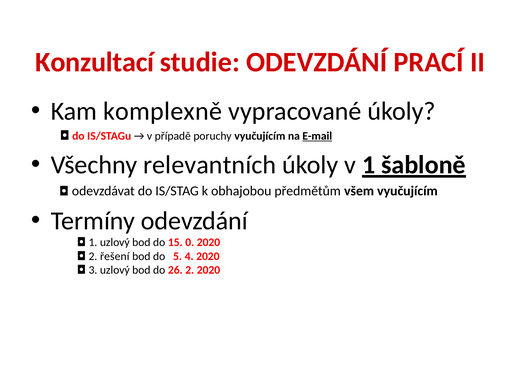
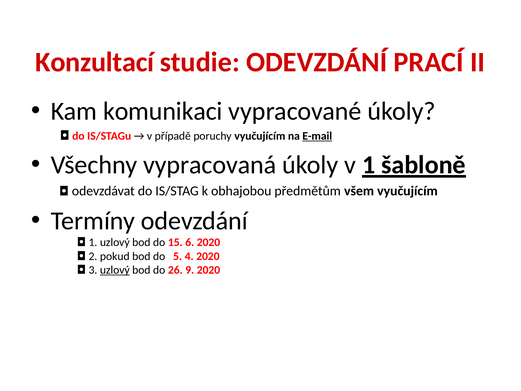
komplexně: komplexně -> komunikaci
relevantních: relevantních -> vypracovaná
0: 0 -> 6
řešení: řešení -> pokud
26 2: 2 -> 9
uzlový at (115, 270) underline: none -> present
